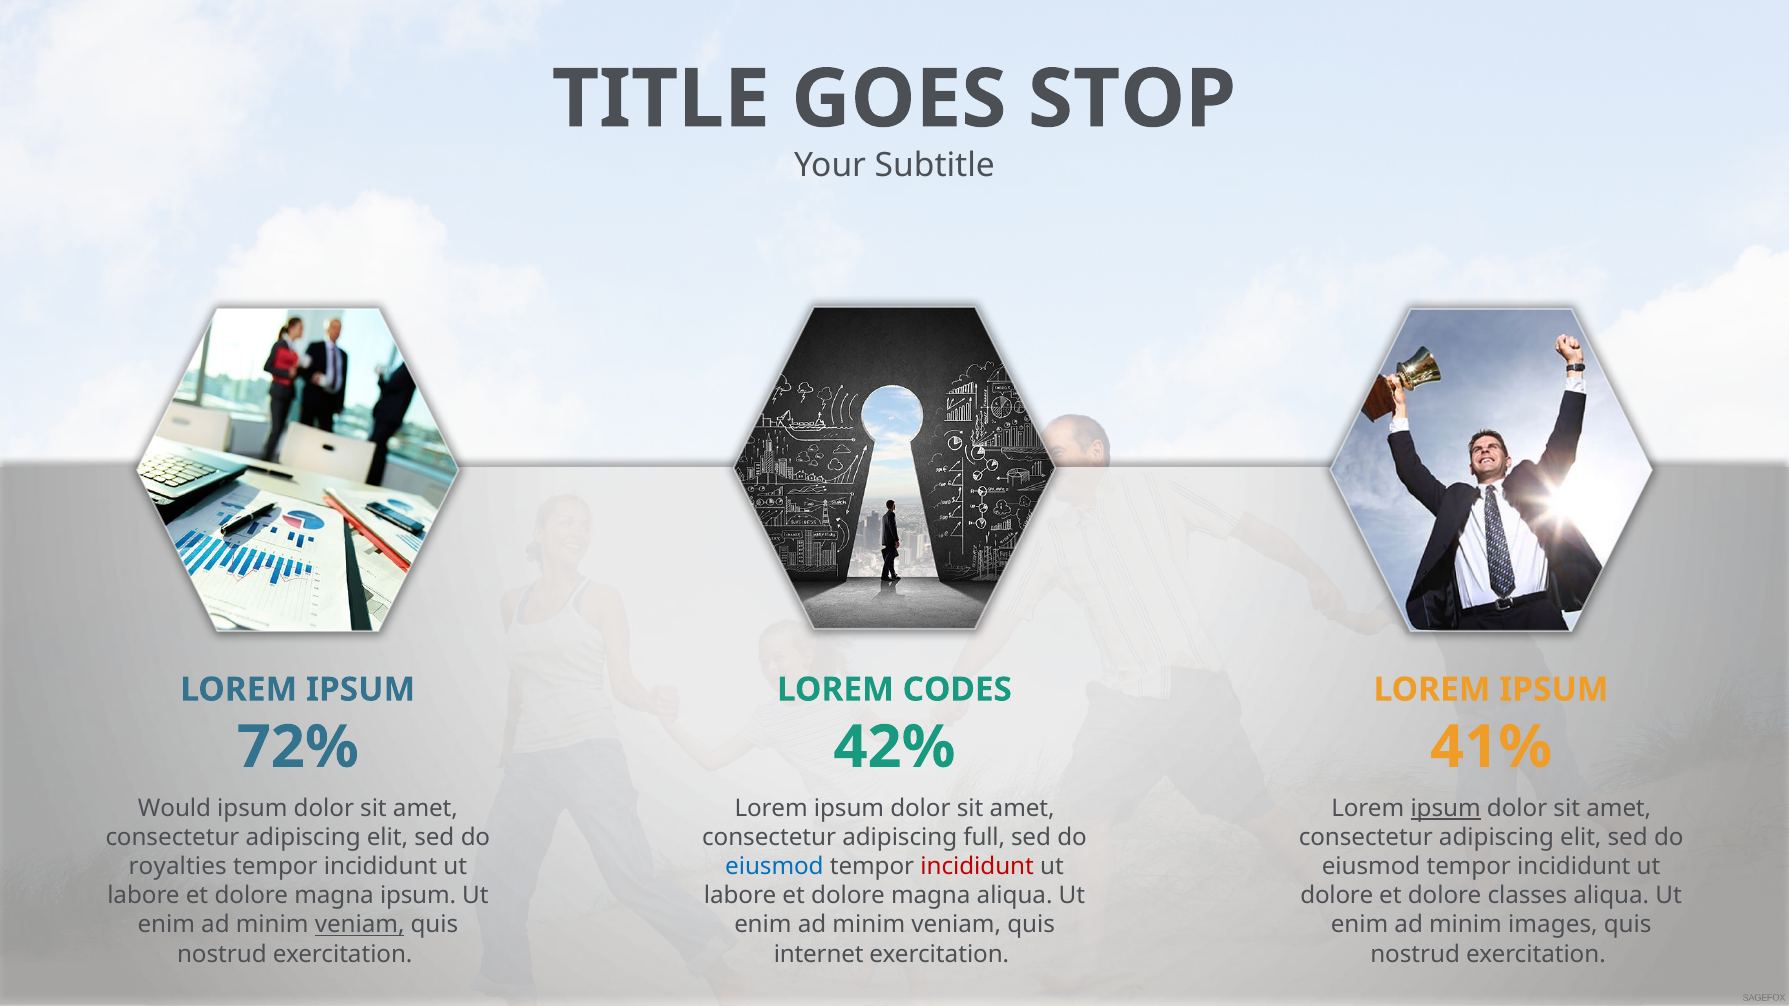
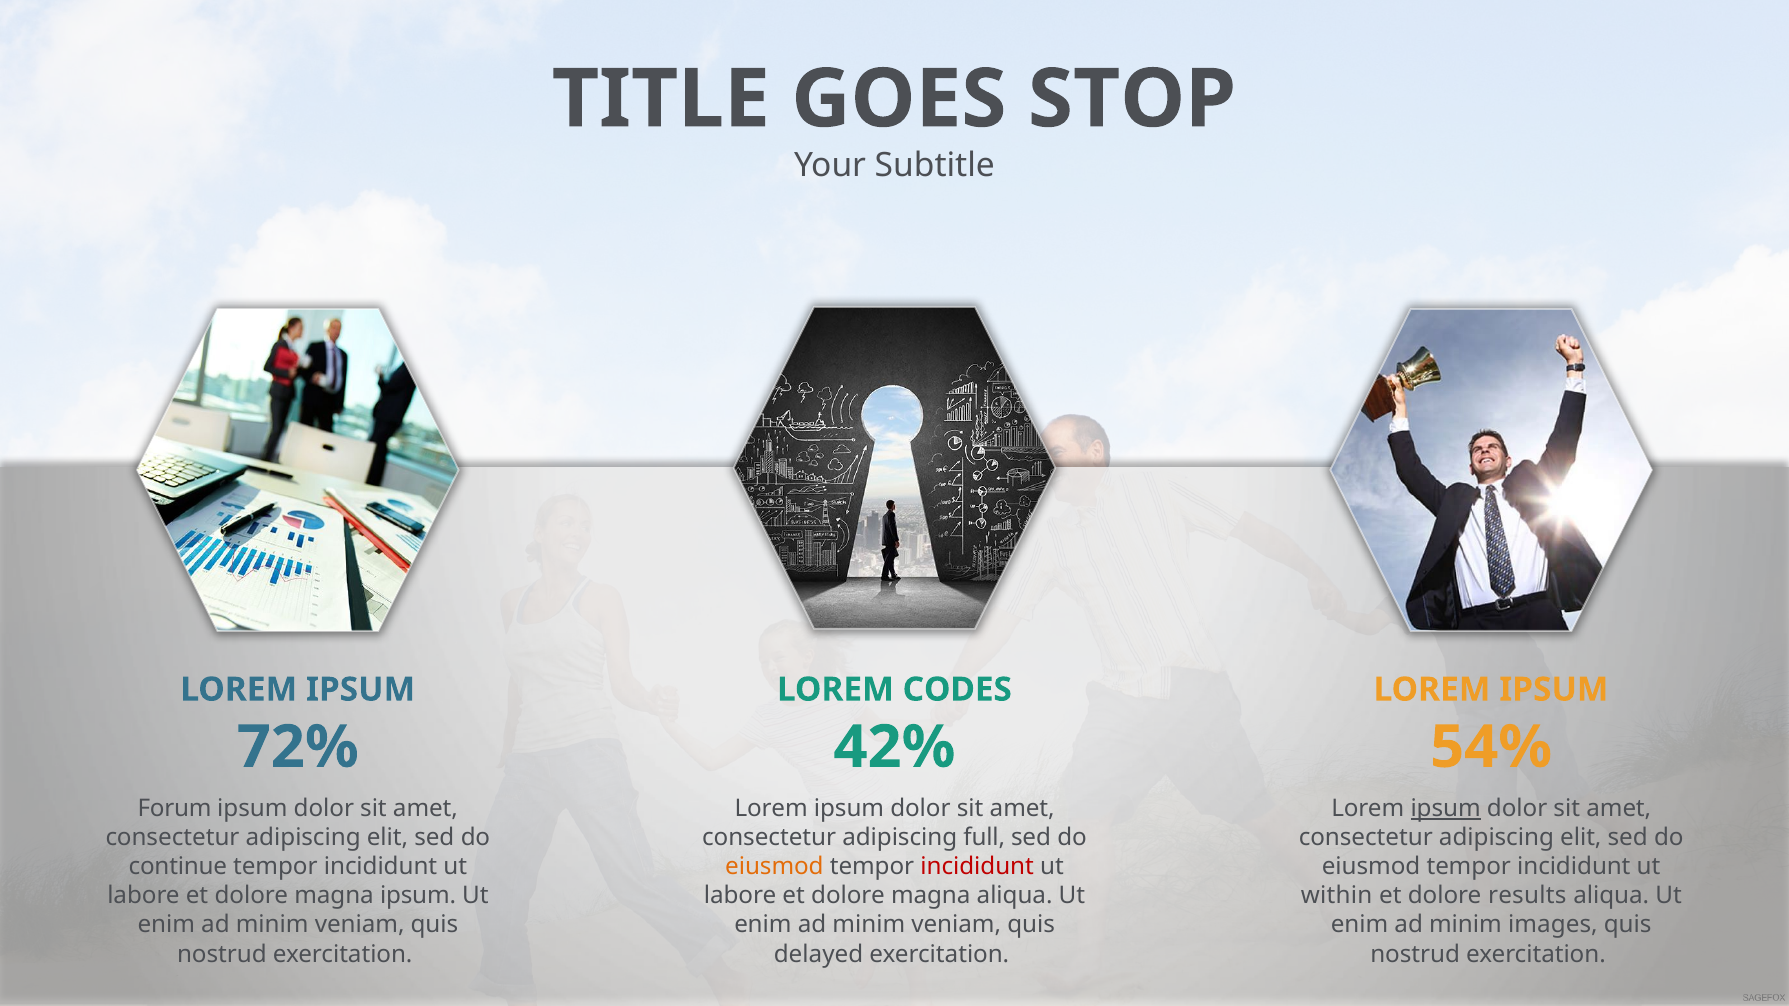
41%: 41% -> 54%
Would: Would -> Forum
royalties: royalties -> continue
eiusmod at (774, 867) colour: blue -> orange
dolore at (1337, 896): dolore -> within
classes: classes -> results
veniam at (360, 925) underline: present -> none
internet: internet -> delayed
